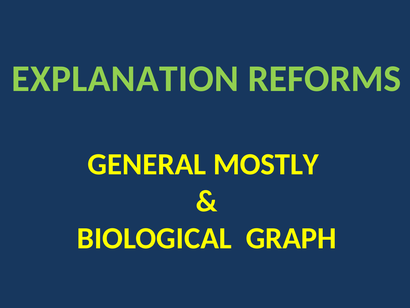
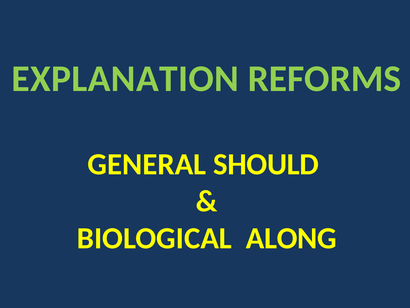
MOSTLY: MOSTLY -> SHOULD
GRAPH: GRAPH -> ALONG
